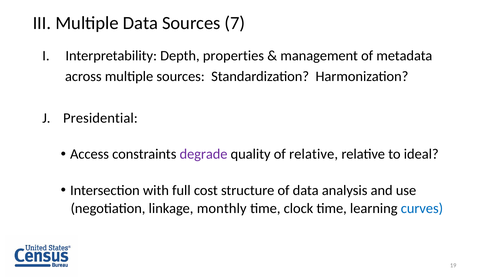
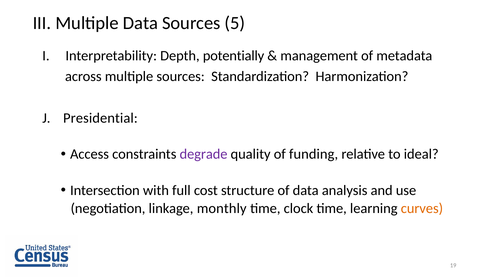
7: 7 -> 5
properties: properties -> potentially
of relative: relative -> funding
curves colour: blue -> orange
